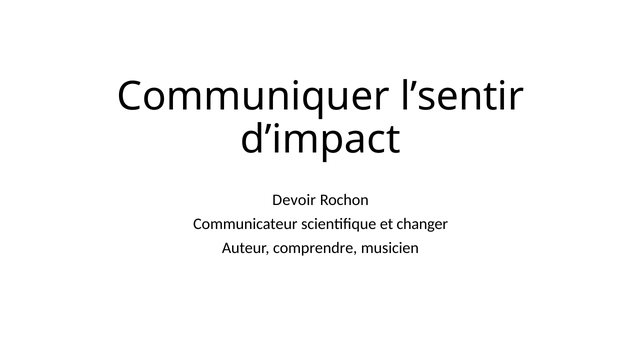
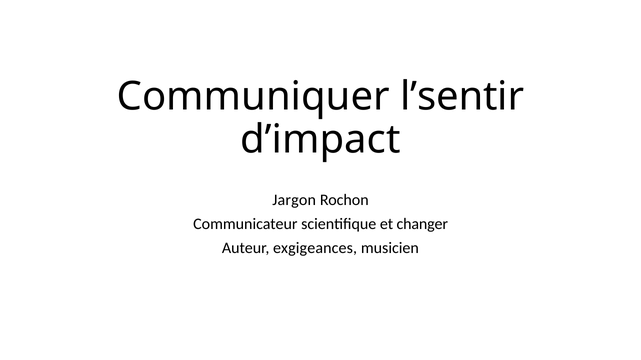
Devoir: Devoir -> Jargon
comprendre: comprendre -> exgigeances
